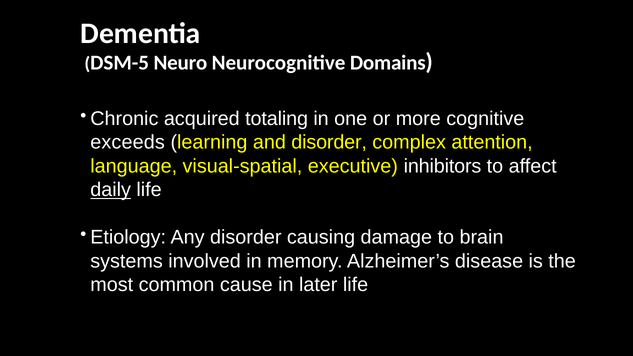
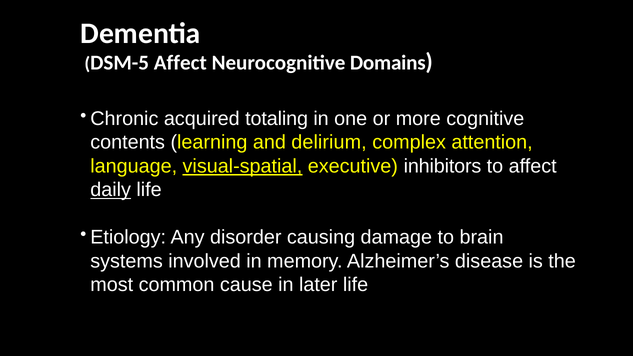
DSM-5 Neuro: Neuro -> Affect
exceeds: exceeds -> contents
and disorder: disorder -> delirium
visual-spatial underline: none -> present
